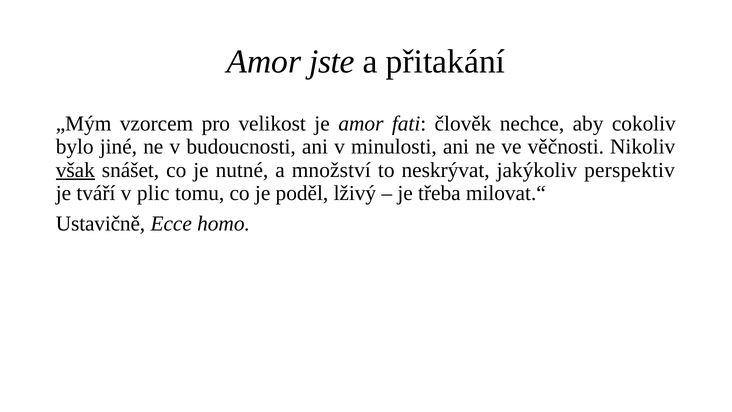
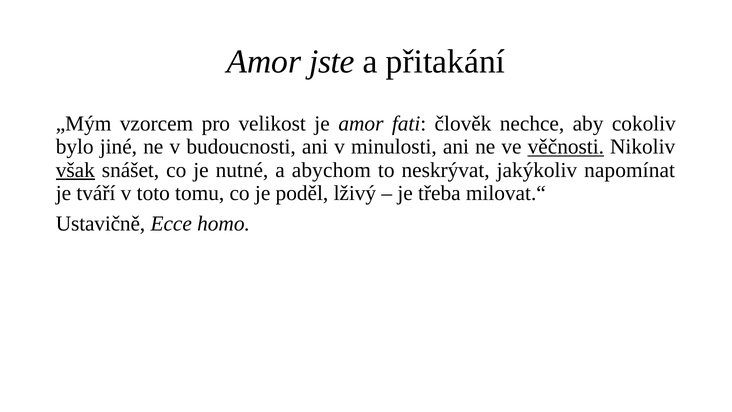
věčnosti underline: none -> present
množství: množství -> abychom
perspektiv: perspektiv -> napomínat
plic: plic -> toto
